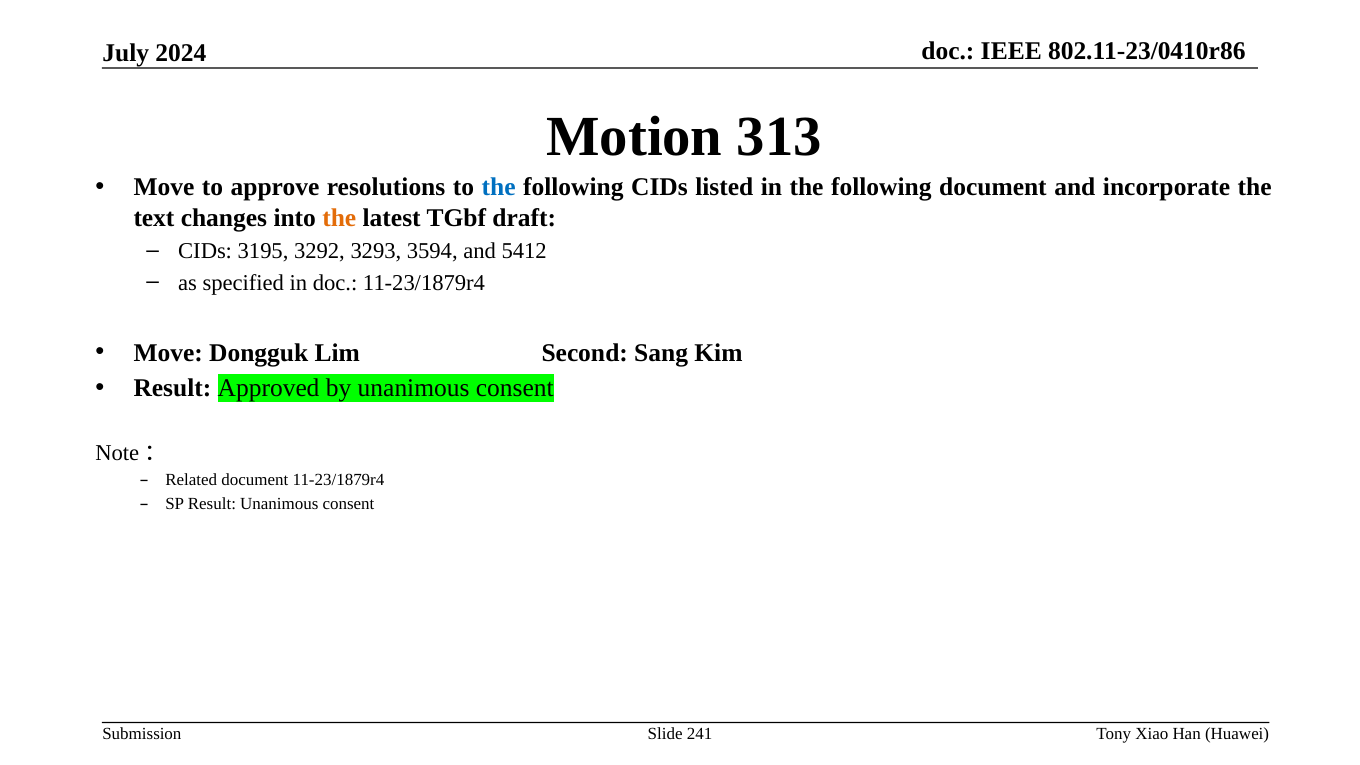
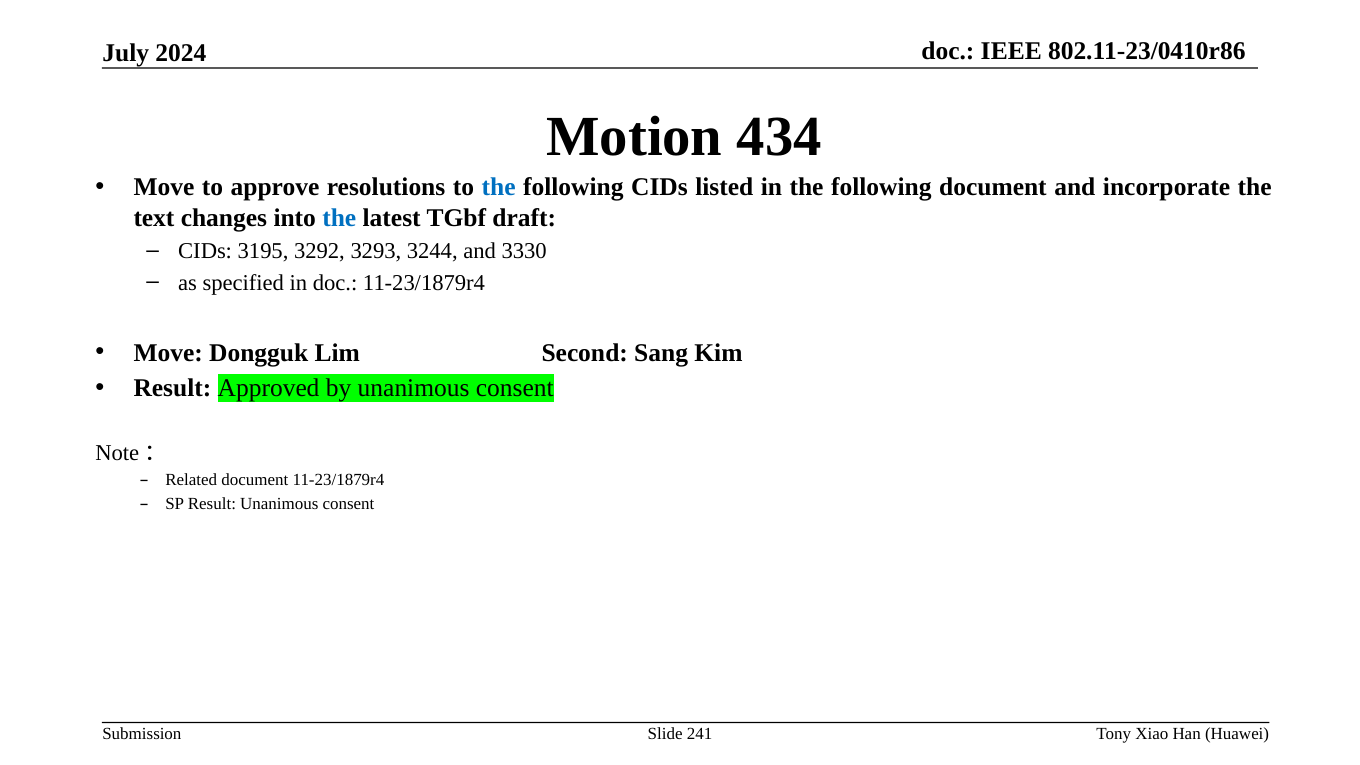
313: 313 -> 434
the at (339, 218) colour: orange -> blue
3594: 3594 -> 3244
5412: 5412 -> 3330
